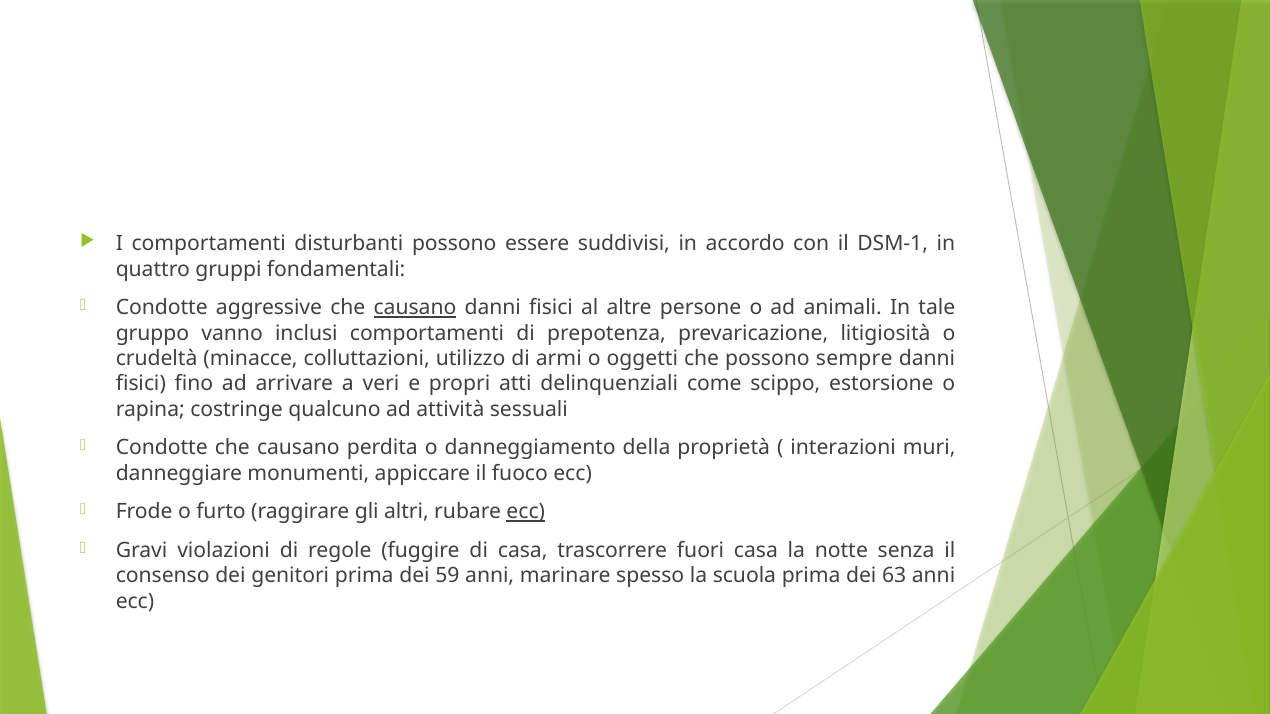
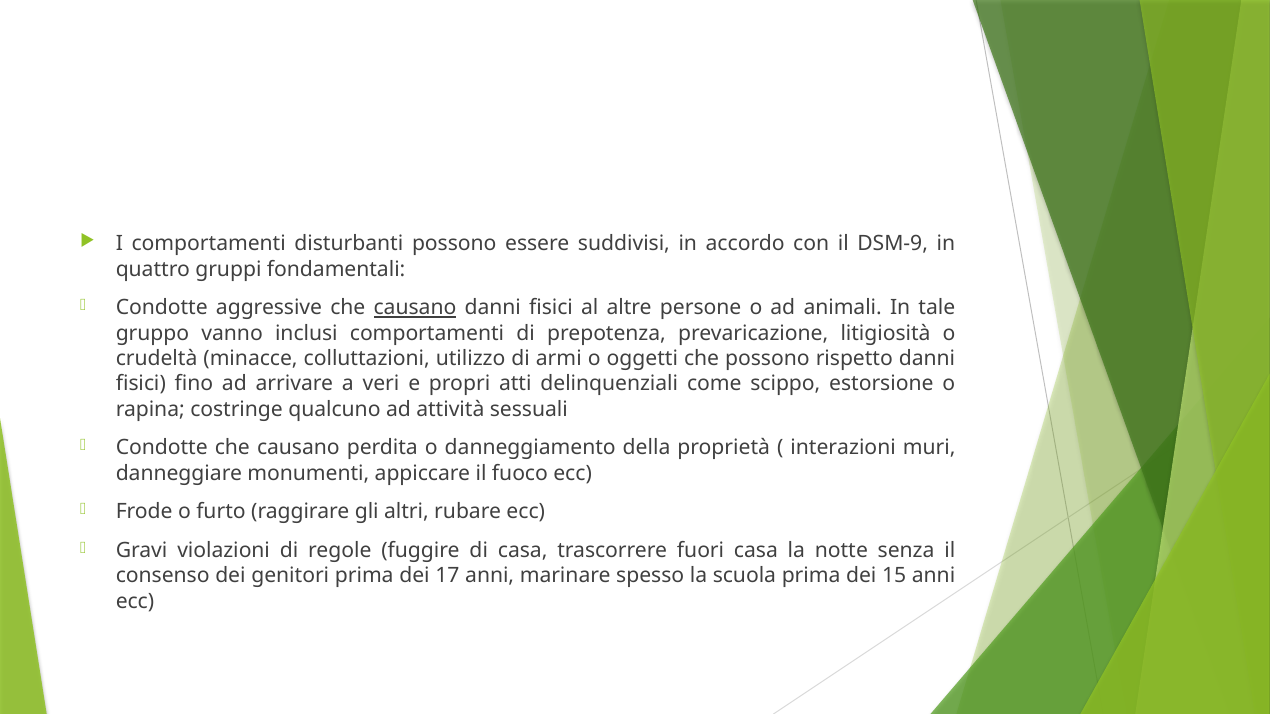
DSM-1: DSM-1 -> DSM-9
sempre: sempre -> rispetto
ecc at (526, 512) underline: present -> none
59: 59 -> 17
63: 63 -> 15
